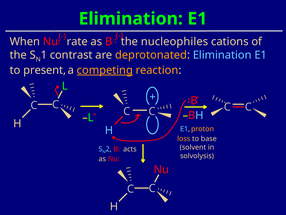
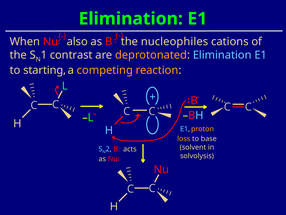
rate: rate -> also
present: present -> starting
competing underline: present -> none
